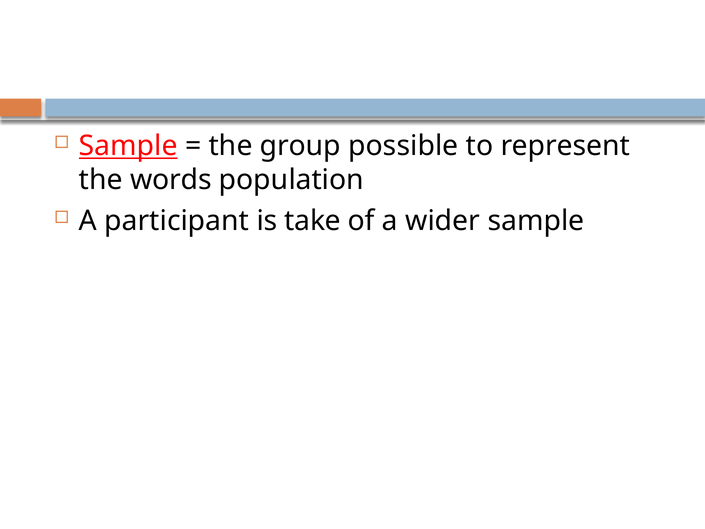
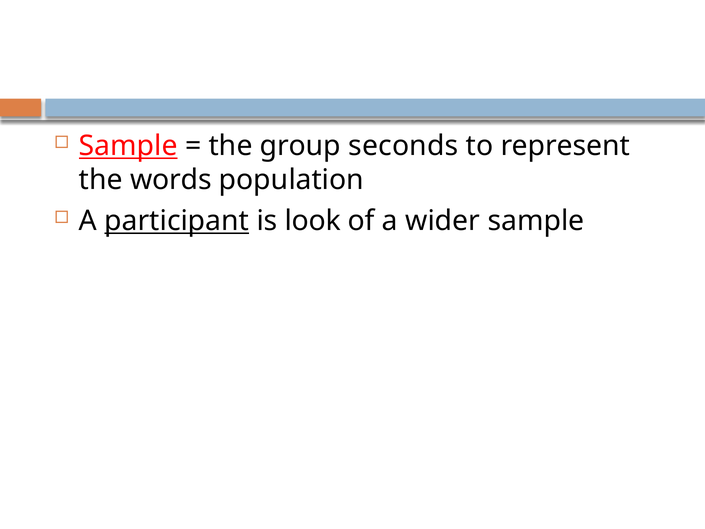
possible: possible -> seconds
participant underline: none -> present
take: take -> look
